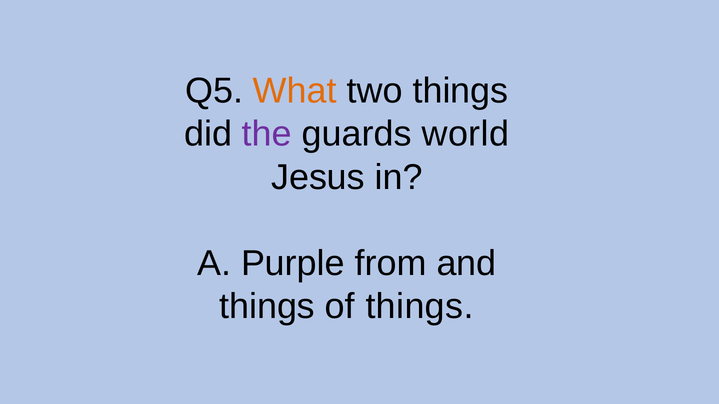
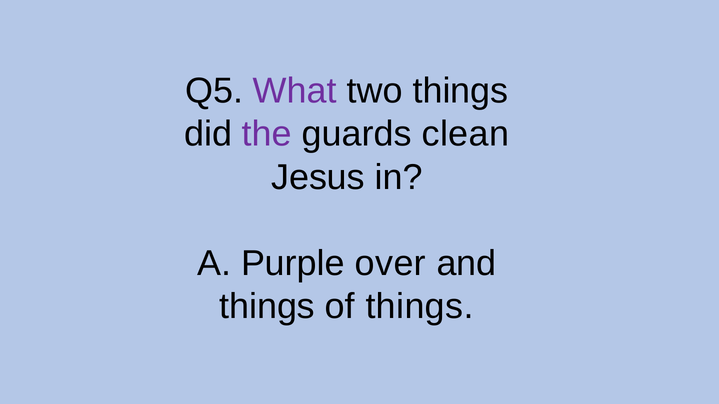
What colour: orange -> purple
world: world -> clean
from: from -> over
